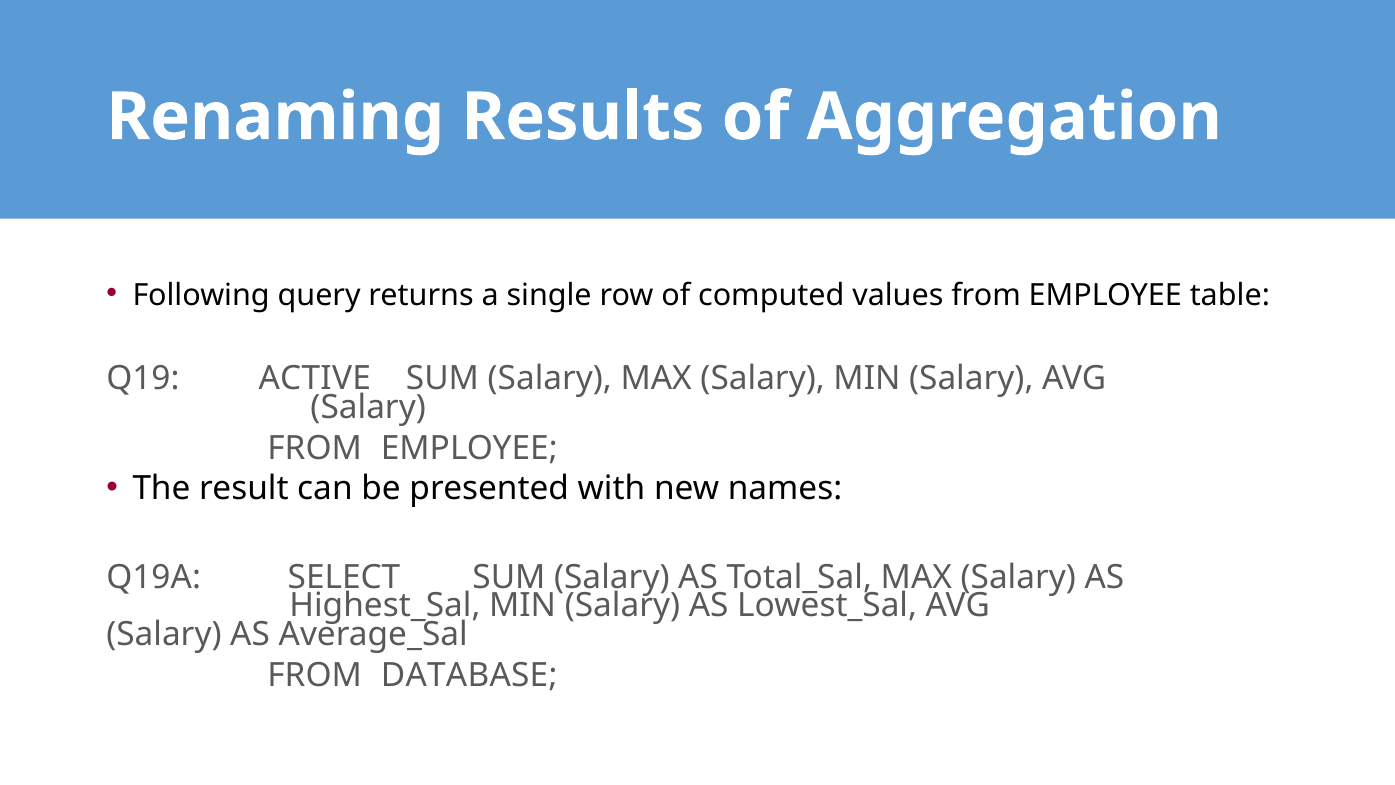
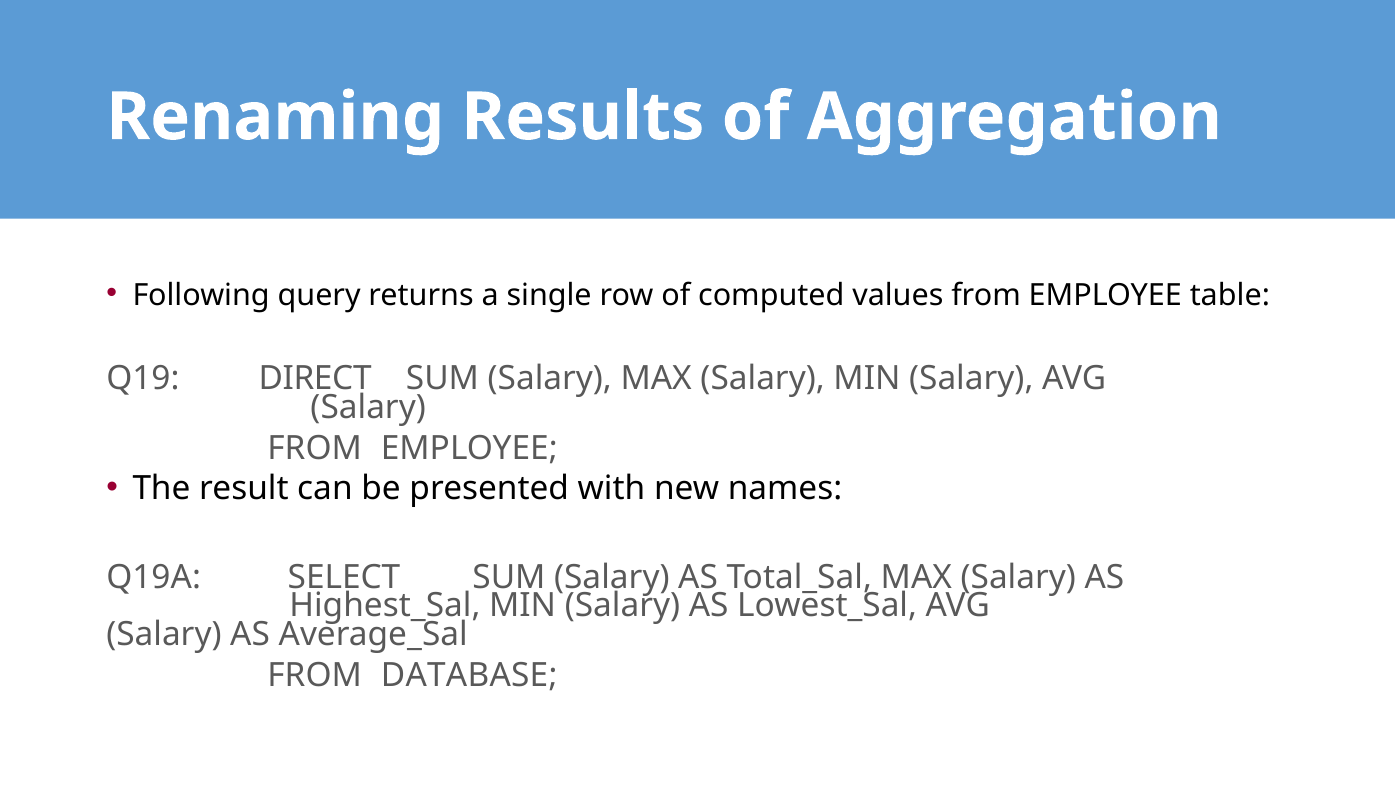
ACTIVE: ACTIVE -> DIRECT
